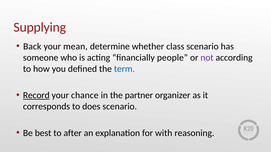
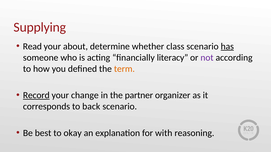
Back: Back -> Read
mean: mean -> about
has underline: none -> present
people: people -> literacy
term colour: blue -> orange
chance: chance -> change
does: does -> back
after: after -> okay
